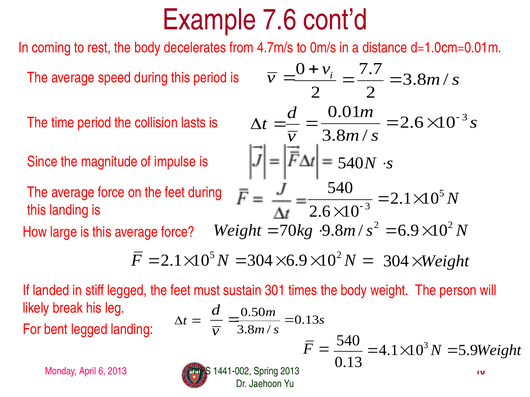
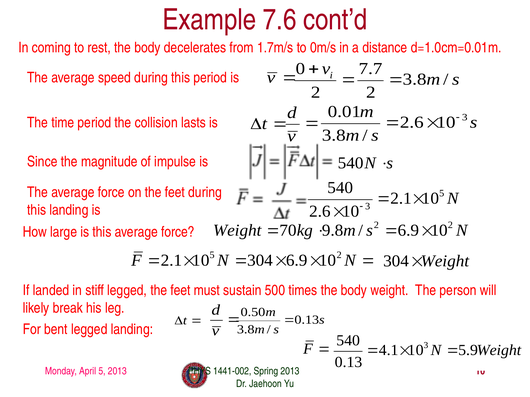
4.7m/s: 4.7m/s -> 1.7m/s
301: 301 -> 500
April 6: 6 -> 5
